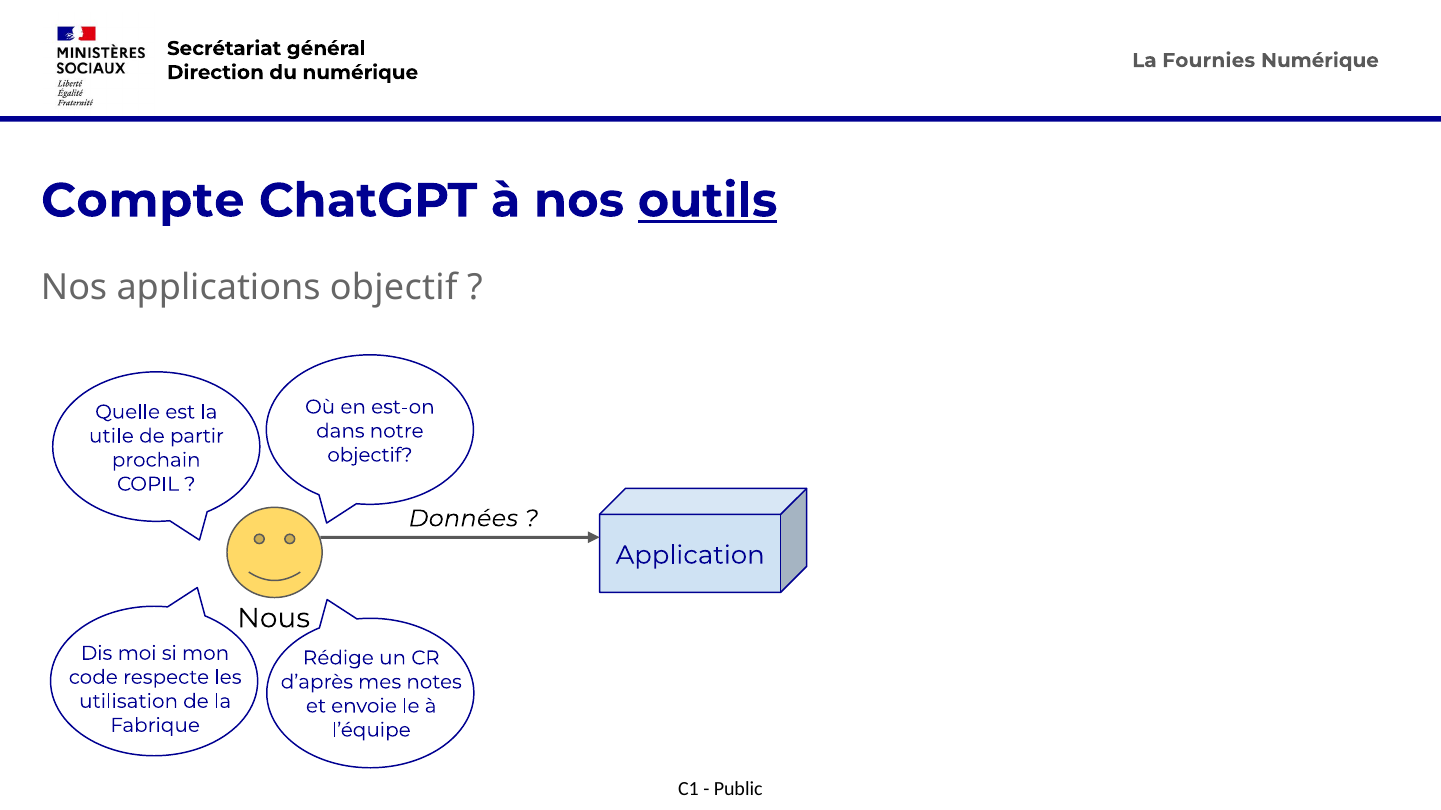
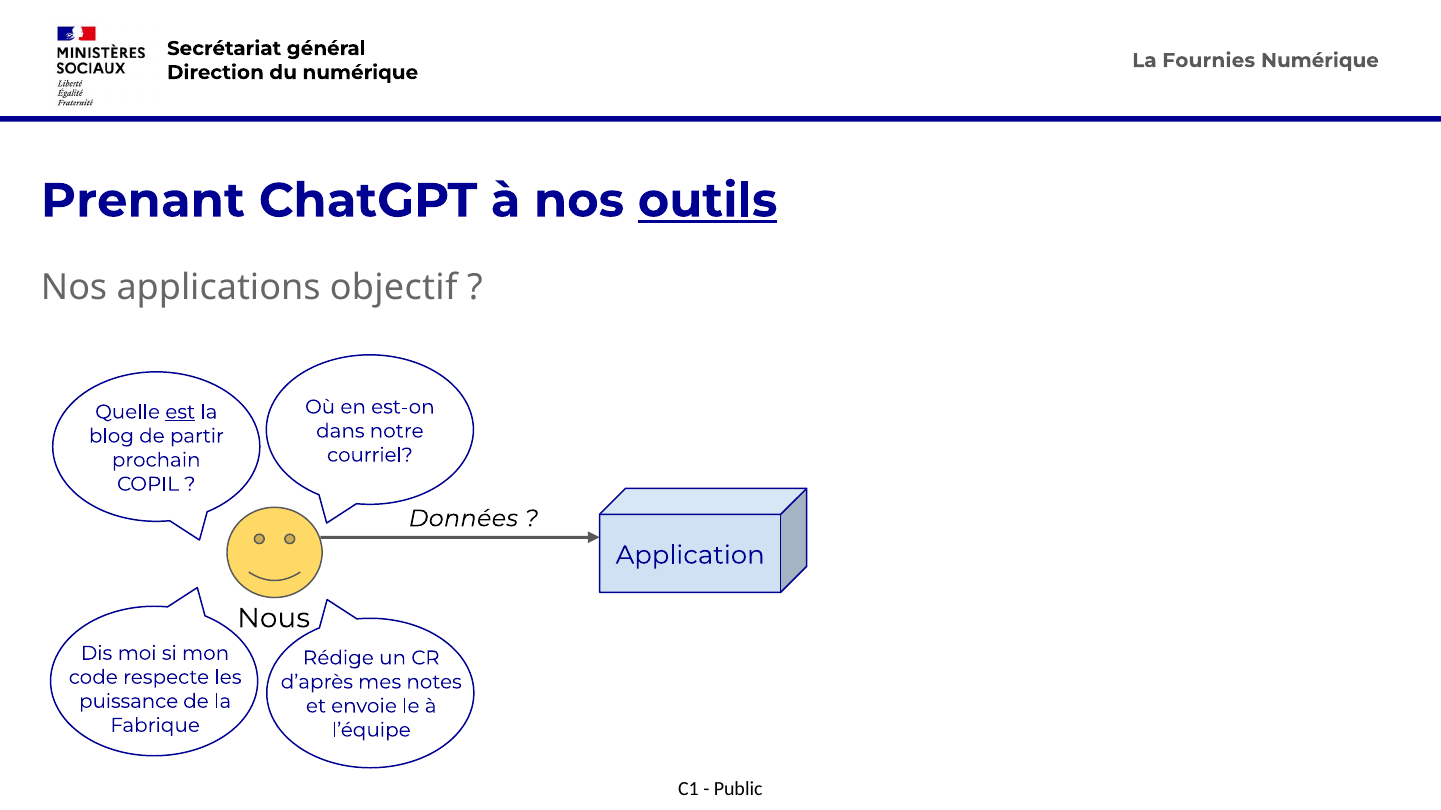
Compte: Compte -> Prenant
est underline: none -> present
utile: utile -> blog
objectif at (370, 455): objectif -> courriel
utilisation: utilisation -> puissance
